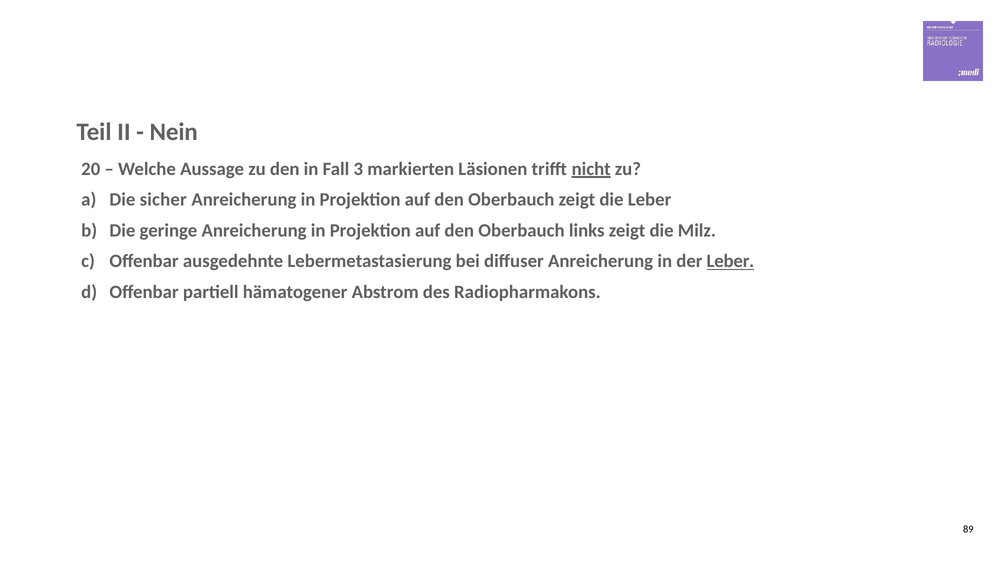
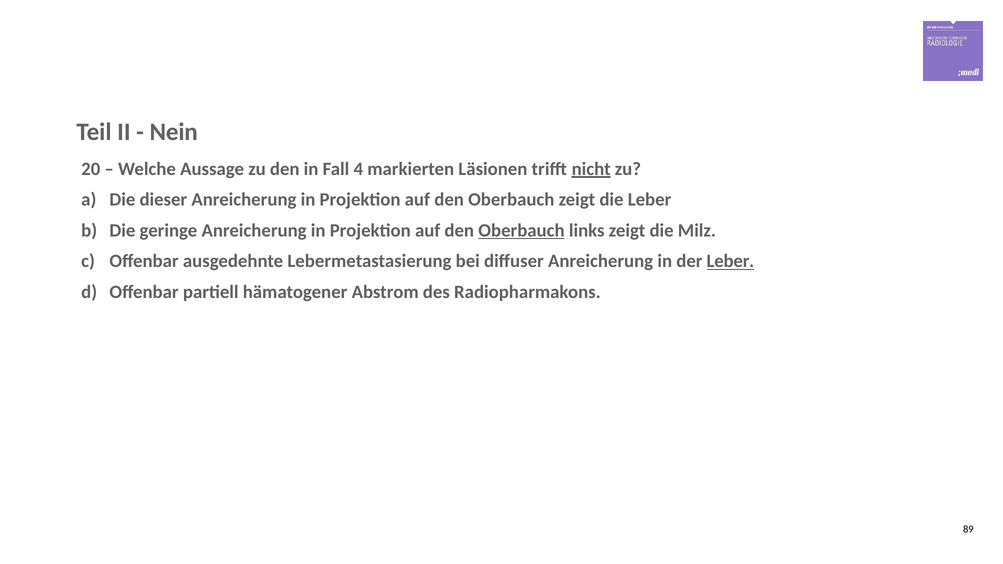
3: 3 -> 4
sicher: sicher -> dieser
Oberbauch at (521, 231) underline: none -> present
